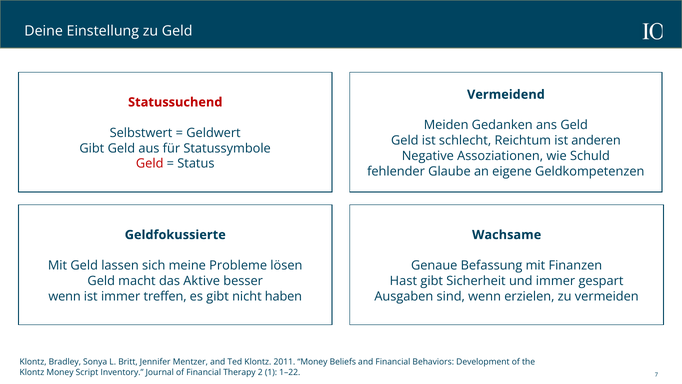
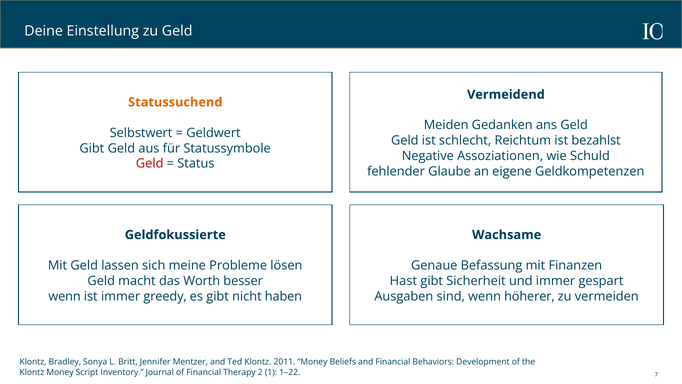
Statussuchend colour: red -> orange
anderen: anderen -> bezahlst
Aktive: Aktive -> Worth
treffen: treffen -> greedy
erzielen: erzielen -> höherer
